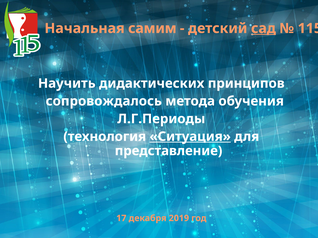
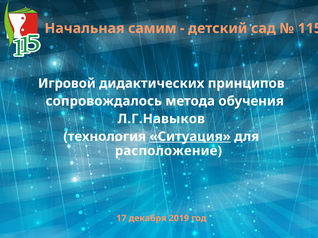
сад underline: present -> none
Научить: Научить -> Игровой
Л.Г.Периоды: Л.Г.Периоды -> Л.Г.Навыков
представление: представление -> расположение
